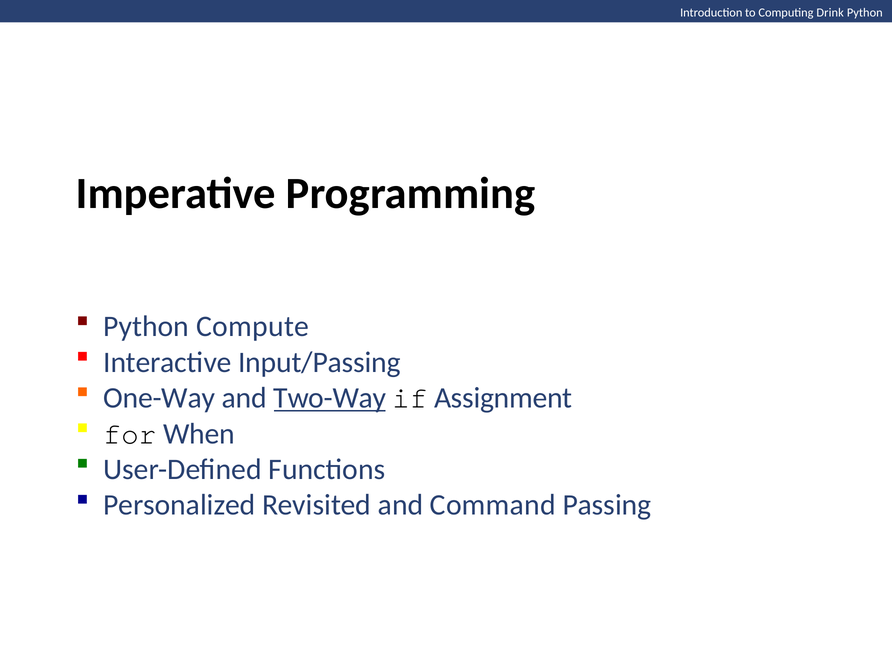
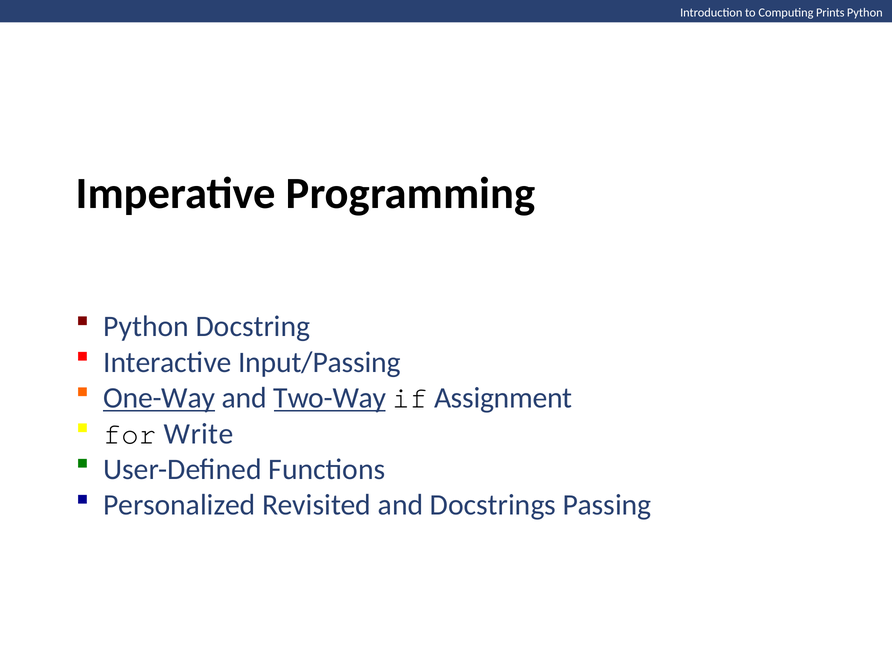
Drink: Drink -> Prints
Compute: Compute -> Docstring
One-Way underline: none -> present
When: When -> Write
Command: Command -> Docstrings
